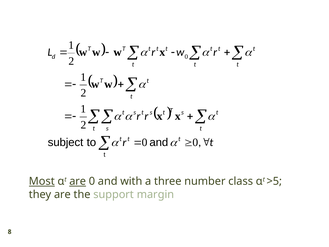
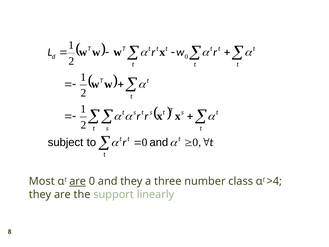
Most underline: present -> none
and with: with -> they
>5: >5 -> >4
margin: margin -> linearly
